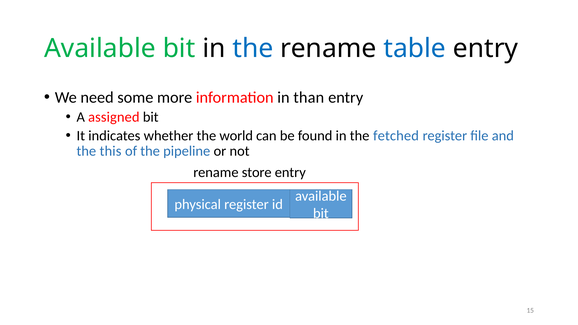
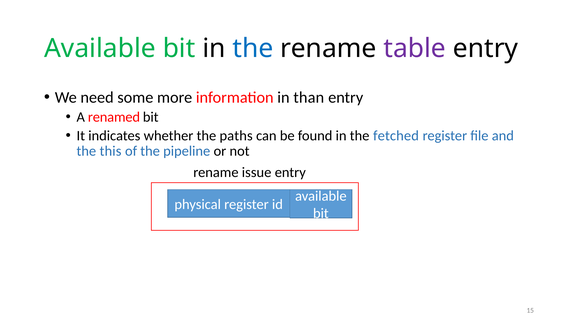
table colour: blue -> purple
assigned: assigned -> renamed
world: world -> paths
store: store -> issue
